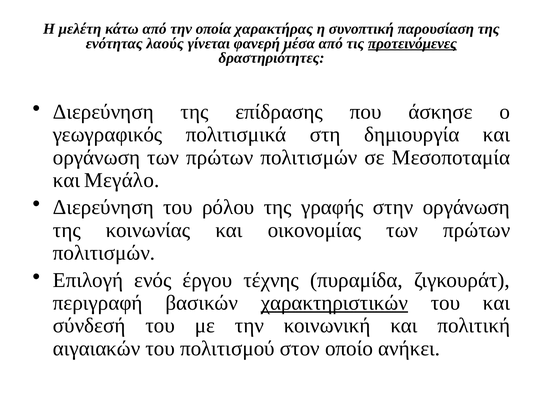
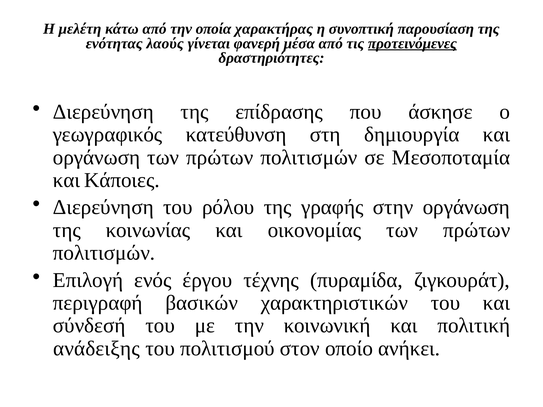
πολιτισμικά: πολιτισμικά -> κατεύθυνση
Μεγάλο: Μεγάλο -> Κάποιες
χαρακτηριστικών underline: present -> none
αιγαιακών: αιγαιακών -> ανάδειξης
